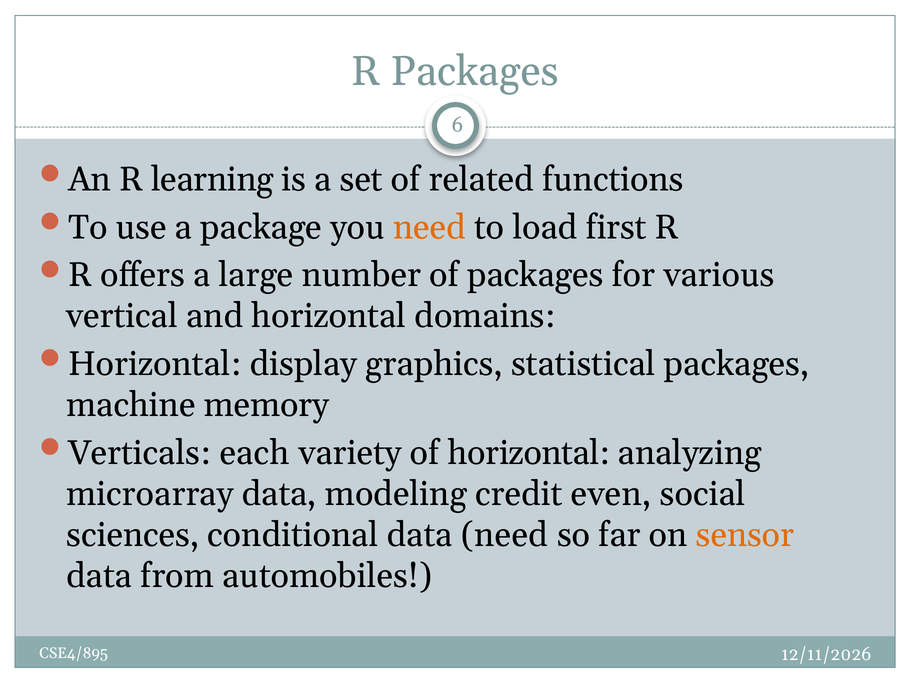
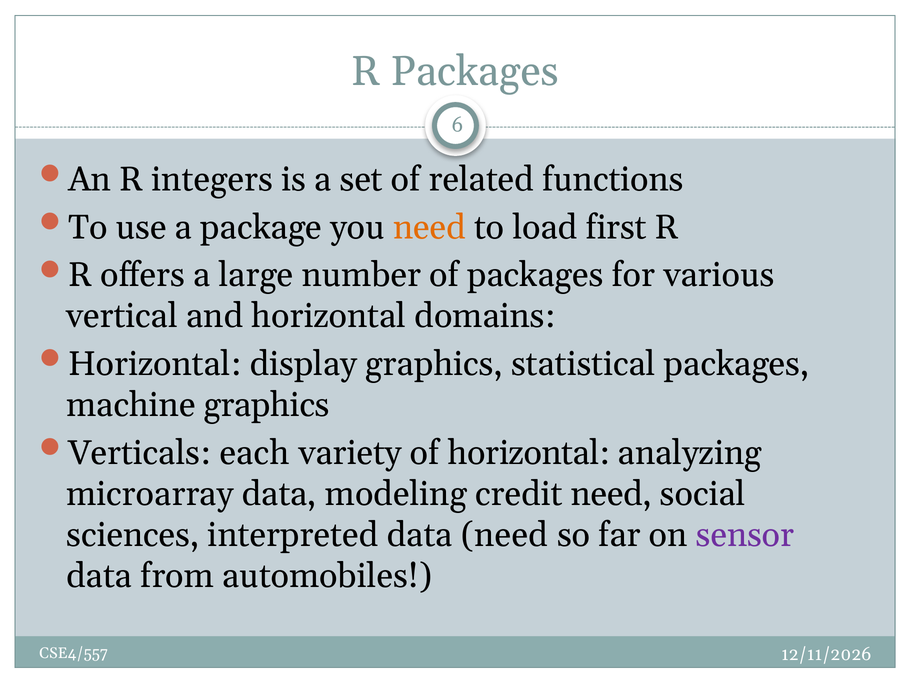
learning: learning -> integers
machine memory: memory -> graphics
credit even: even -> need
conditional: conditional -> interpreted
sensor colour: orange -> purple
CSE4/895: CSE4/895 -> CSE4/557
